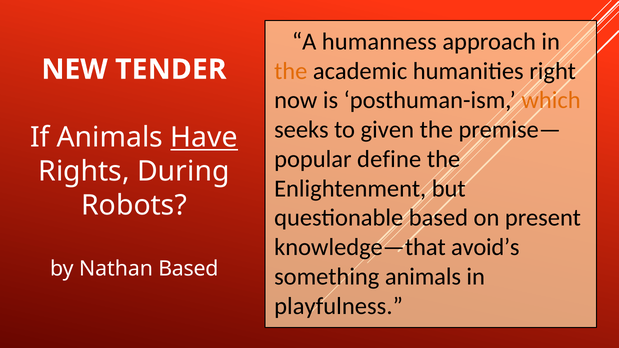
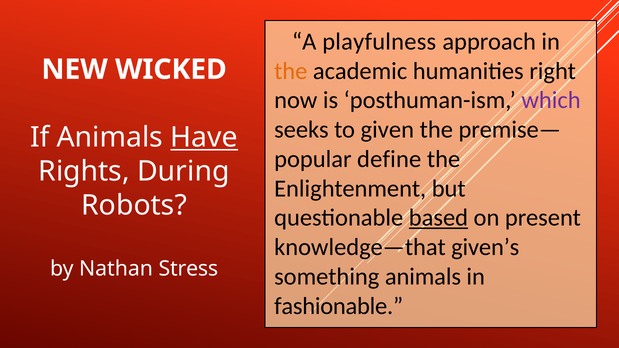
humanness: humanness -> playfulness
TENDER: TENDER -> WICKED
which colour: orange -> purple
based at (438, 218) underline: none -> present
avoid’s: avoid’s -> given’s
Nathan Based: Based -> Stress
playfulness: playfulness -> fashionable
